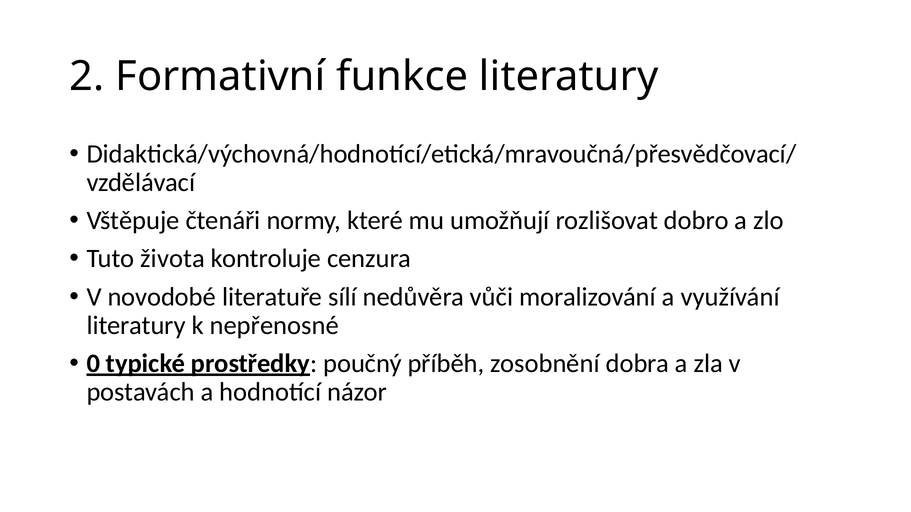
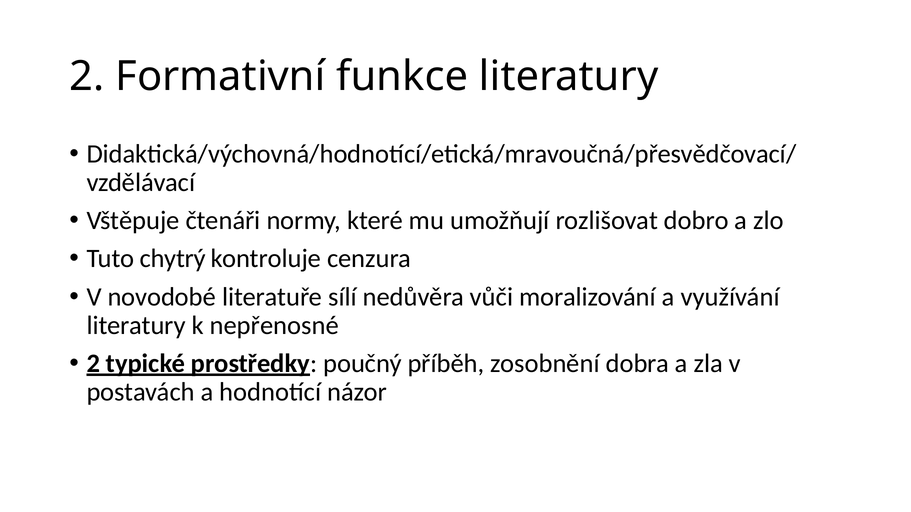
života: života -> chytrý
0 at (93, 364): 0 -> 2
